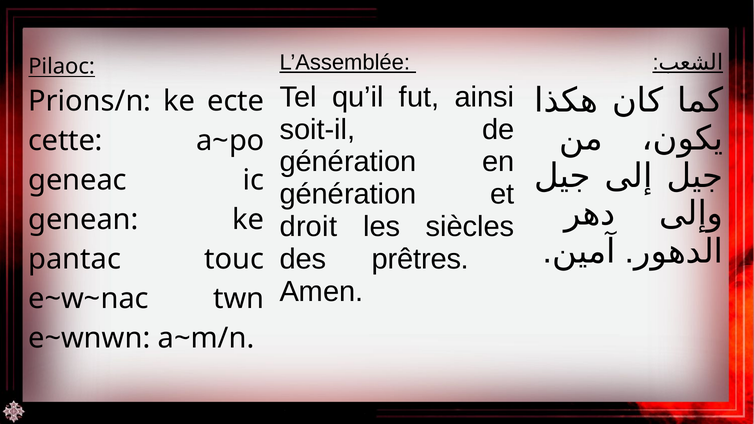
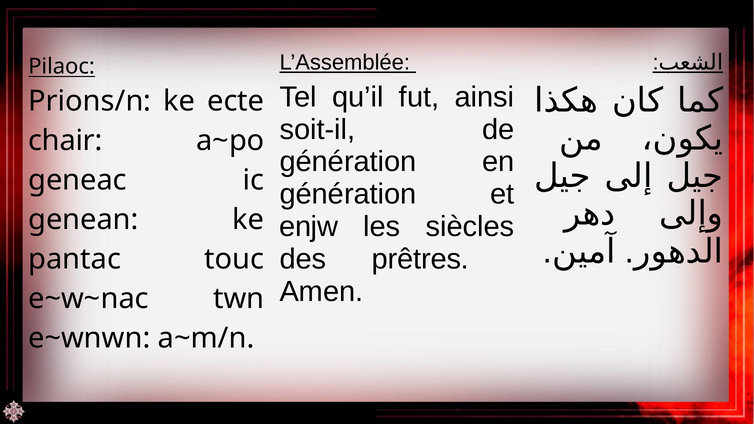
cette: cette -> chair
droit: droit -> enjw
